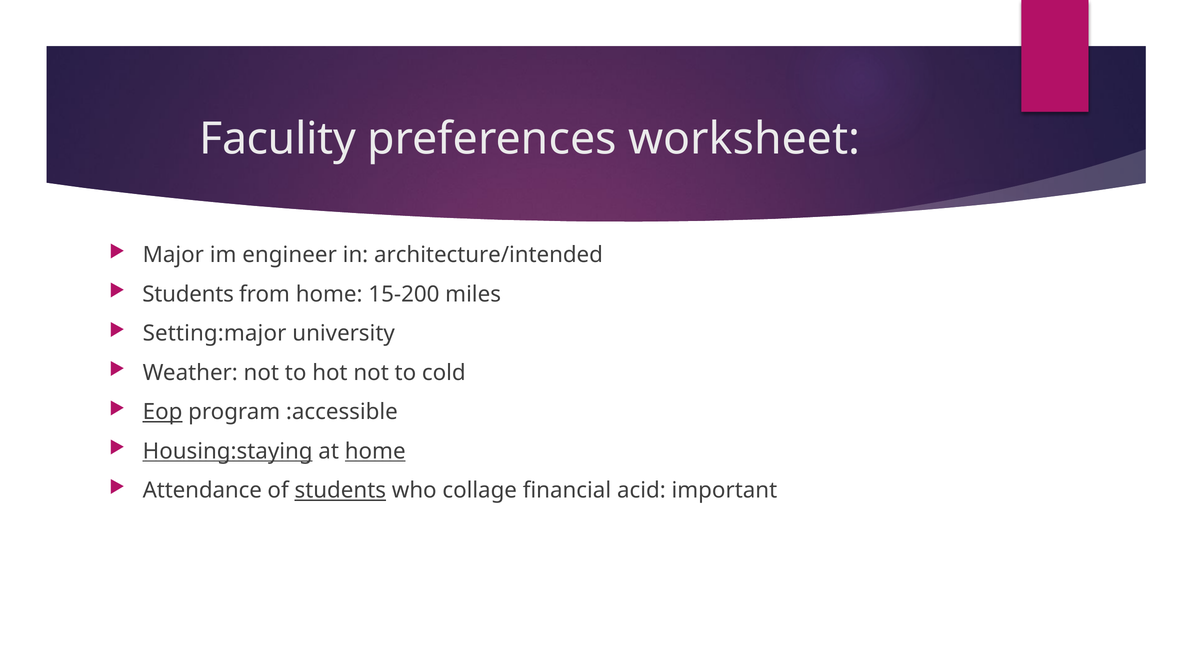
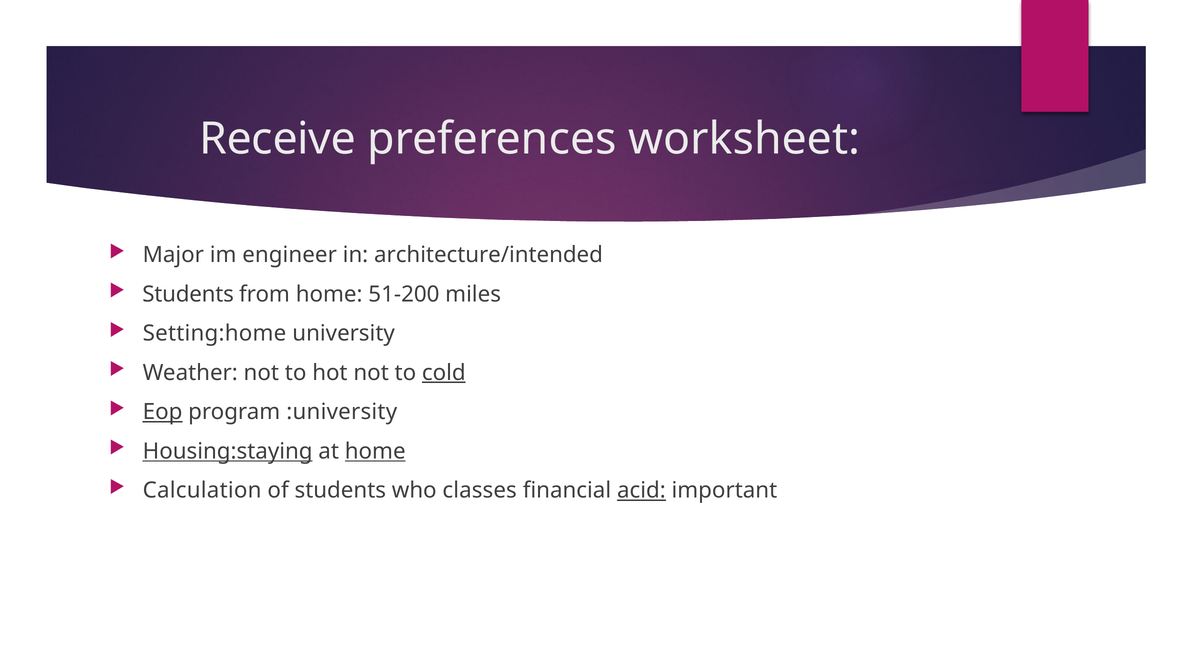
Faculity: Faculity -> Receive
15-200: 15-200 -> 51-200
Setting:major: Setting:major -> Setting:home
cold underline: none -> present
:accessible: :accessible -> :university
Attendance: Attendance -> Calculation
students at (340, 491) underline: present -> none
collage: collage -> classes
acid underline: none -> present
